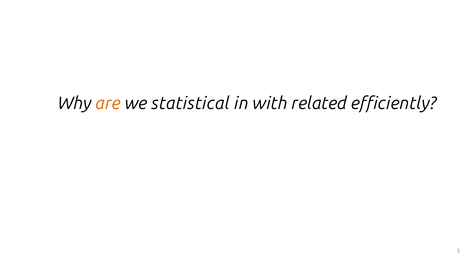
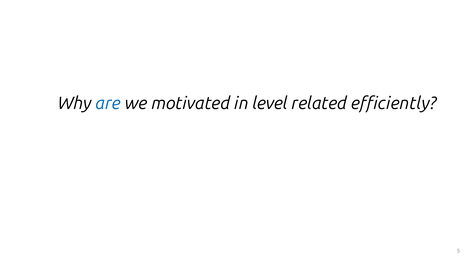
are colour: orange -> blue
statistical: statistical -> motivated
with: with -> level
